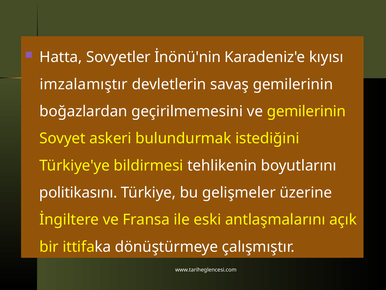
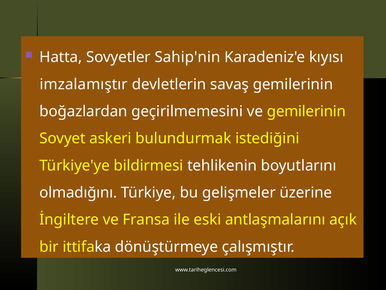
İnönü'nin: İnönü'nin -> Sahip'nin
politikasını: politikasını -> olmadığını
